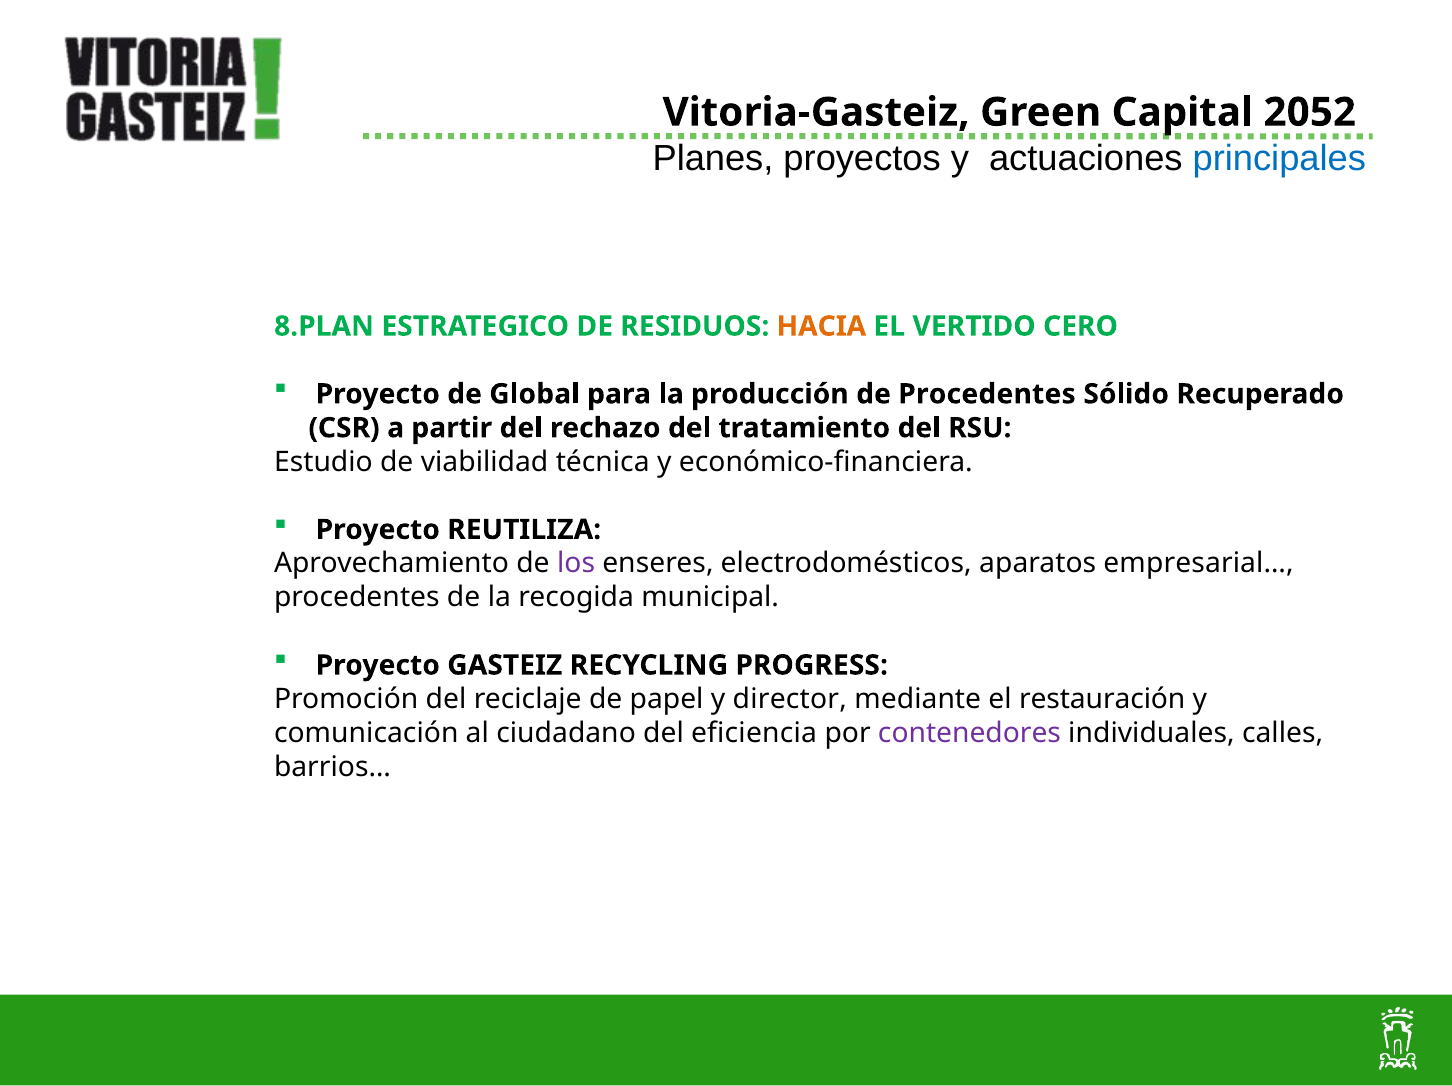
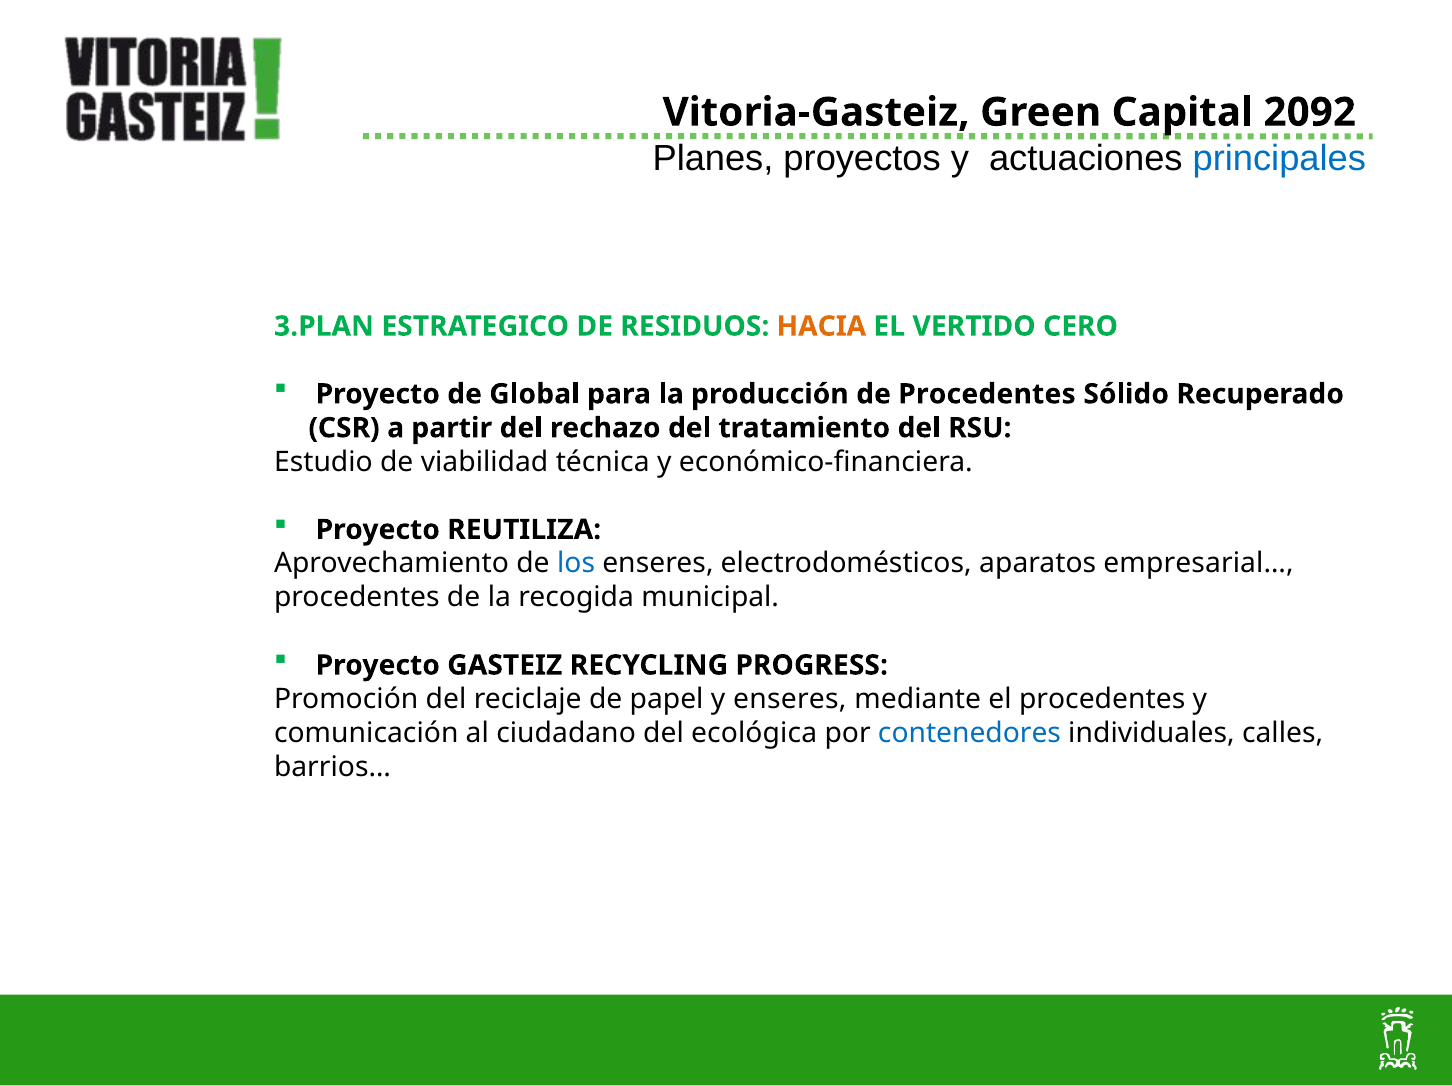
2052: 2052 -> 2092
8.PLAN: 8.PLAN -> 3.PLAN
los colour: purple -> blue
y director: director -> enseres
el restauración: restauración -> procedentes
eficiencia: eficiencia -> ecológica
contenedores colour: purple -> blue
